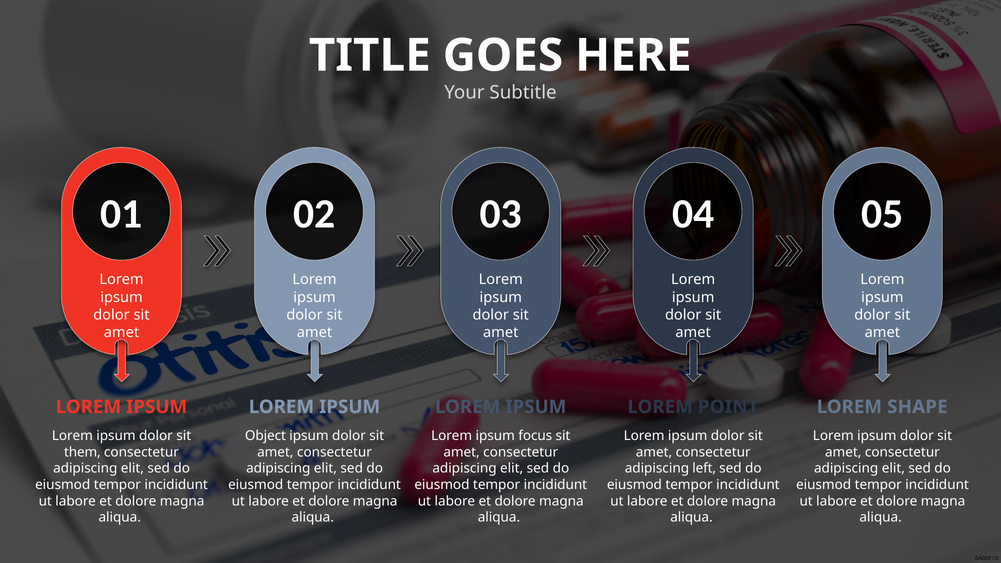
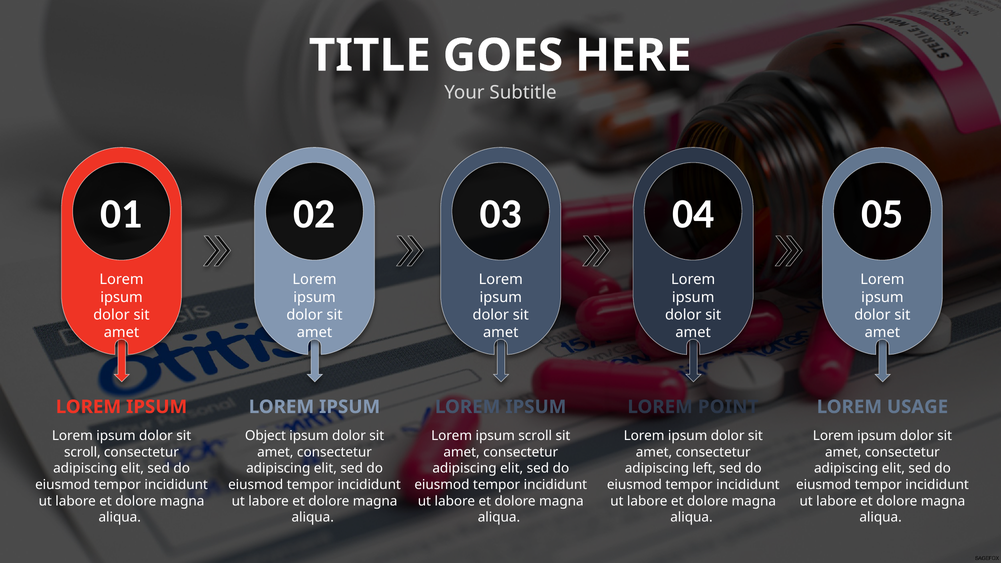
SHAPE: SHAPE -> USAGE
ipsum focus: focus -> scroll
them at (82, 452): them -> scroll
